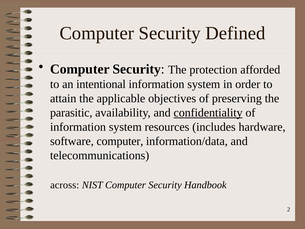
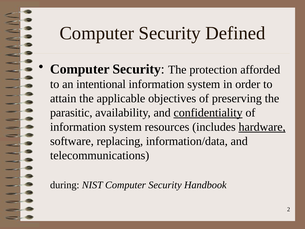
hardware underline: none -> present
software computer: computer -> replacing
across: across -> during
